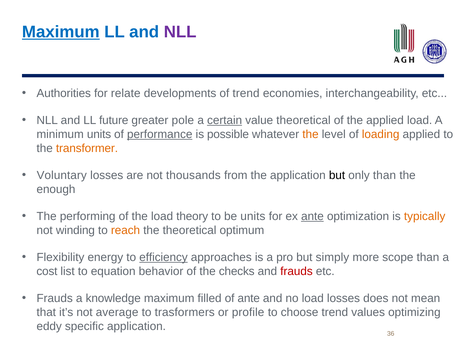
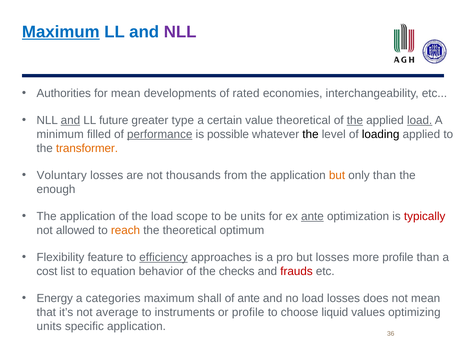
for relate: relate -> mean
of trend: trend -> rated
and at (70, 120) underline: none -> present
pole: pole -> type
certain underline: present -> none
the at (355, 120) underline: none -> present
load at (420, 120) underline: none -> present
minimum units: units -> filled
the at (310, 134) colour: orange -> black
loading colour: orange -> black
but at (337, 175) colour: black -> orange
performing at (88, 216): performing -> application
theory: theory -> scope
typically colour: orange -> red
winding: winding -> allowed
energy: energy -> feature
but simply: simply -> losses
more scope: scope -> profile
Frauds at (55, 298): Frauds -> Energy
knowledge: knowledge -> categories
filled: filled -> shall
trasformers: trasformers -> instruments
choose trend: trend -> liquid
eddy at (49, 326): eddy -> units
